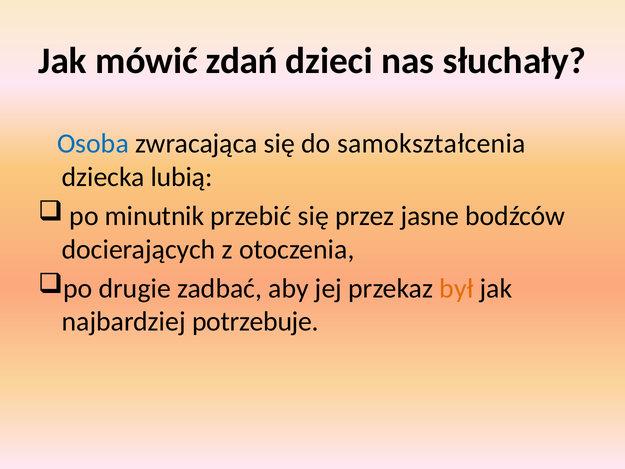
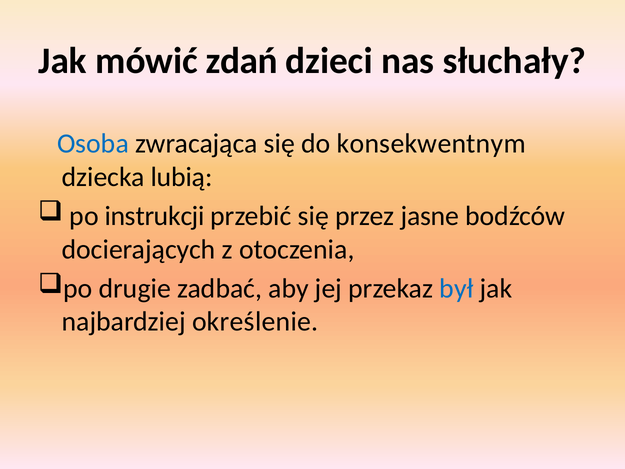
samokształcenia: samokształcenia -> konsekwentnym
minutnik: minutnik -> instrukcji
był colour: orange -> blue
potrzebuje: potrzebuje -> określenie
